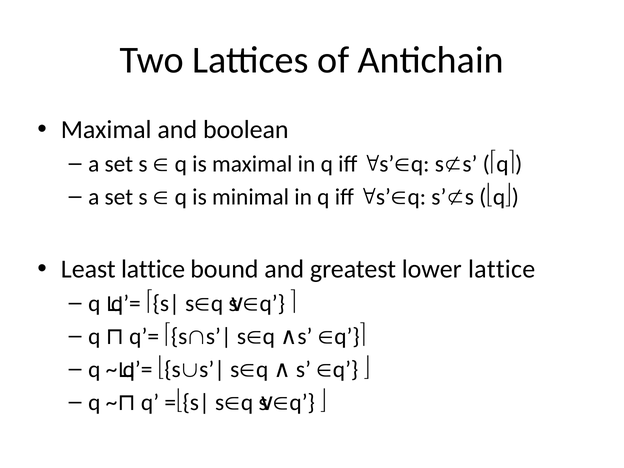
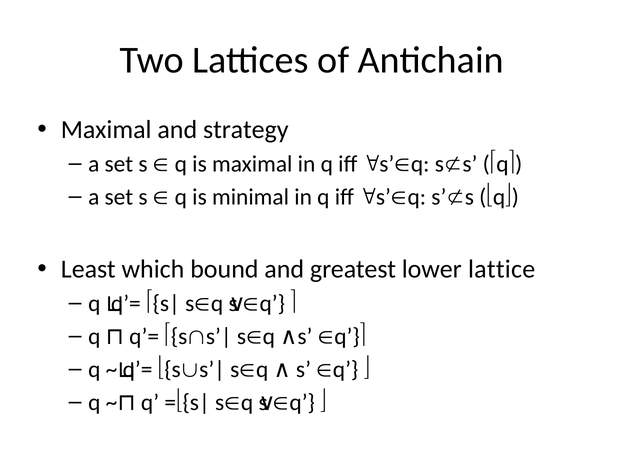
boolean: boolean -> strategy
Least lattice: lattice -> which
